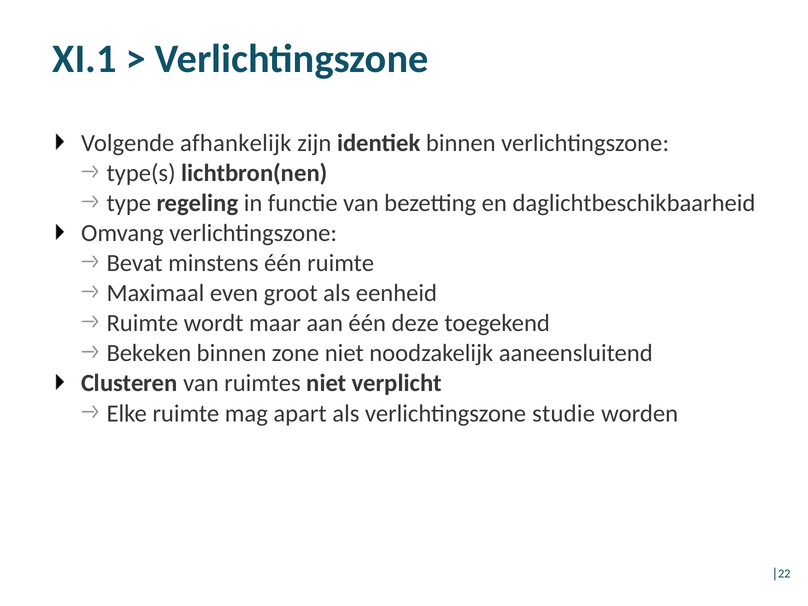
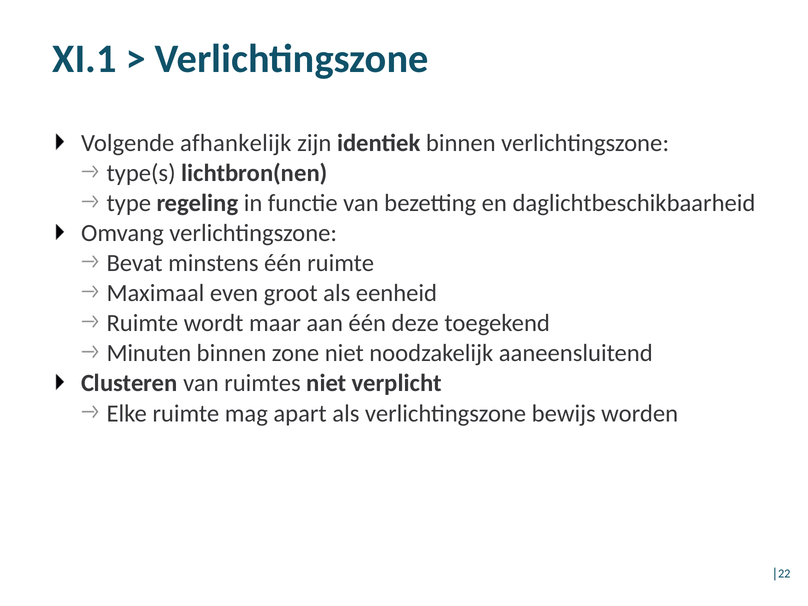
Bekeken: Bekeken -> Minuten
studie: studie -> bewijs
